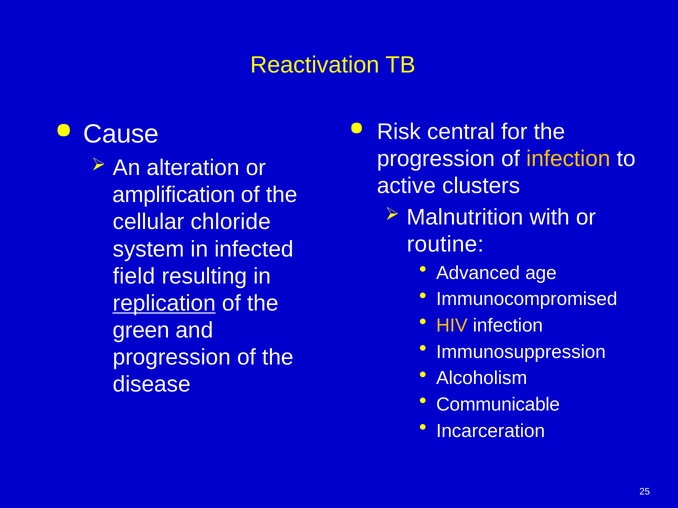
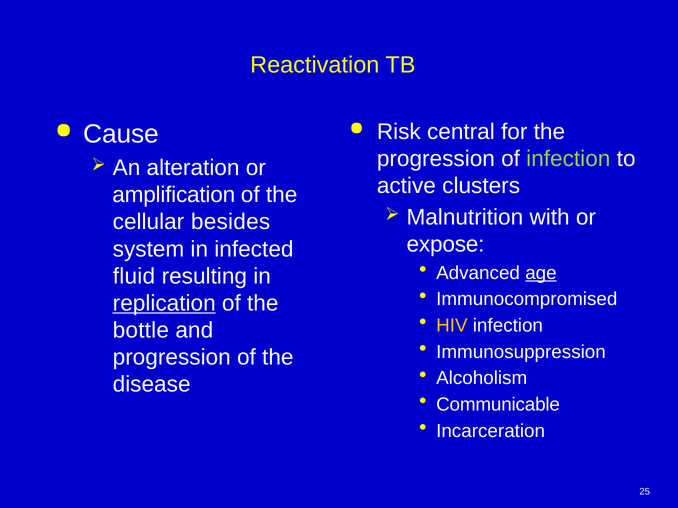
infection at (568, 159) colour: yellow -> light green
chloride: chloride -> besides
routine: routine -> expose
age underline: none -> present
field: field -> fluid
green: green -> bottle
